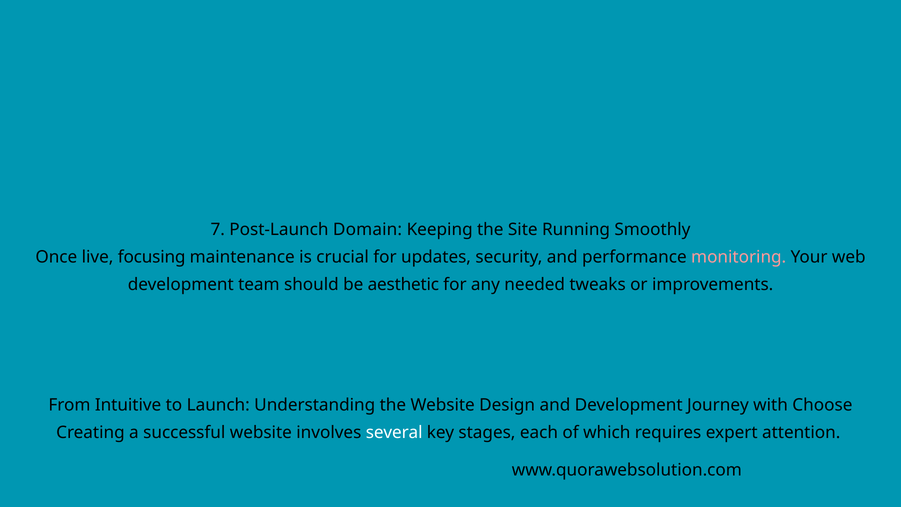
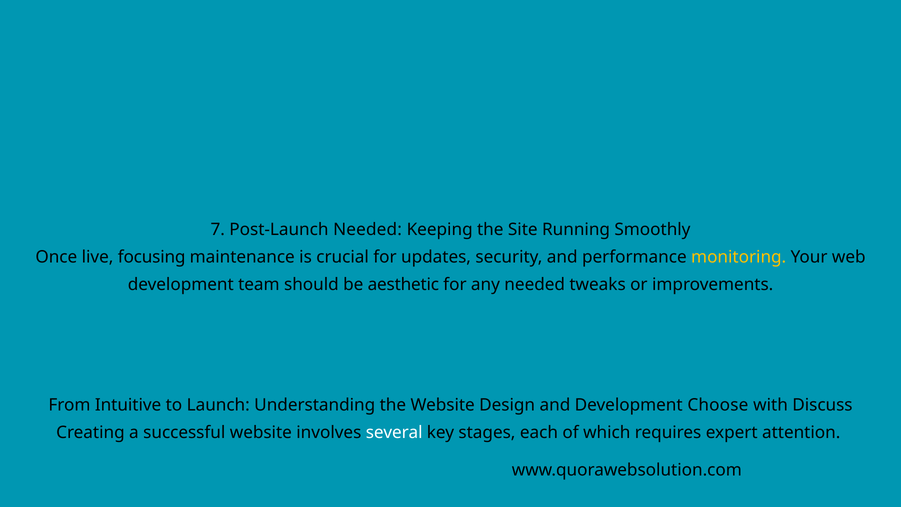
Post-Launch Domain: Domain -> Needed
monitoring colour: pink -> yellow
Journey: Journey -> Choose
Choose: Choose -> Discuss
